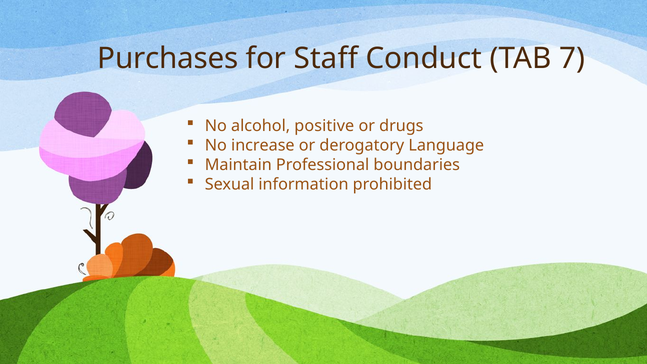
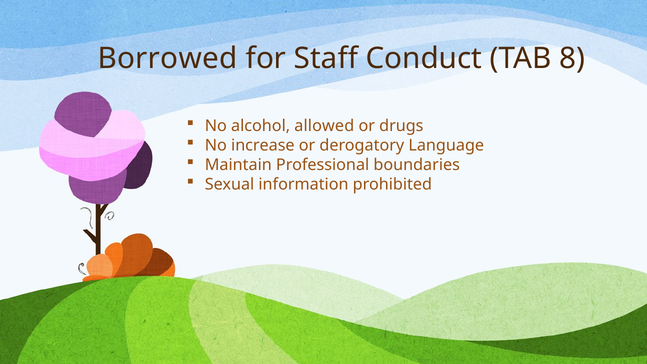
Purchases: Purchases -> Borrowed
7: 7 -> 8
positive: positive -> allowed
